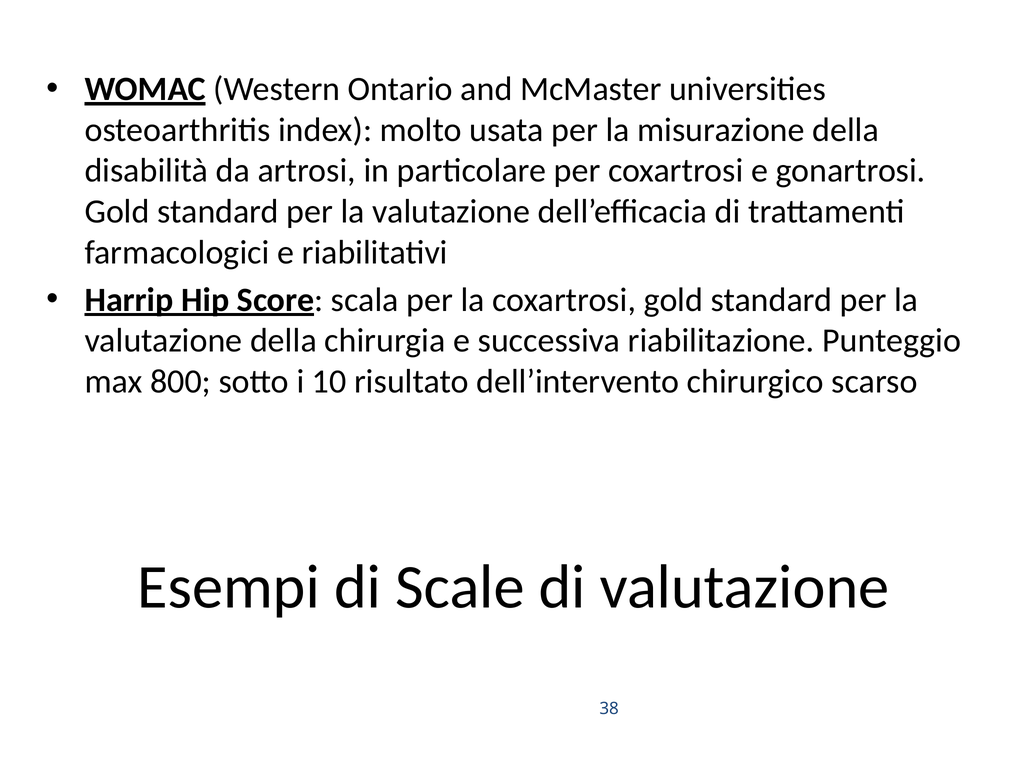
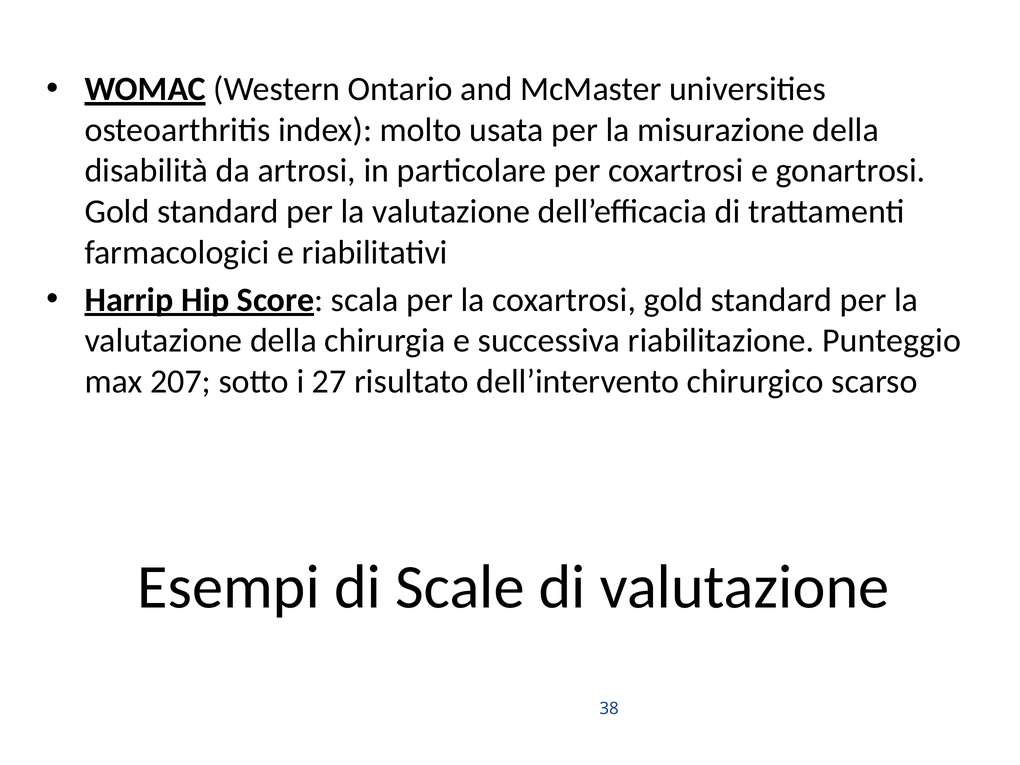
800: 800 -> 207
10: 10 -> 27
